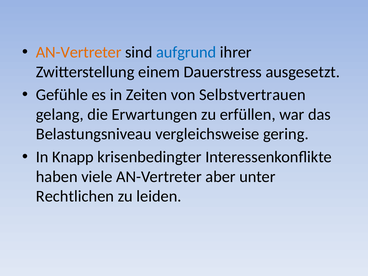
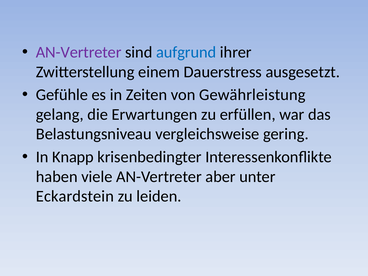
AN-Vertreter at (79, 52) colour: orange -> purple
Selbstvertrauen: Selbstvertrauen -> Gewährleistung
Rechtlichen: Rechtlichen -> Eckardstein
